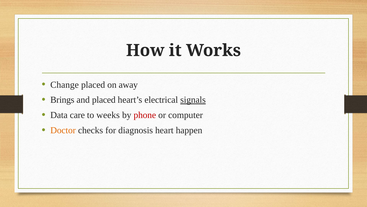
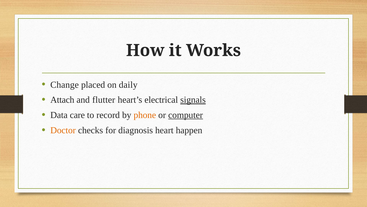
away: away -> daily
Brings: Brings -> Attach
and placed: placed -> flutter
weeks: weeks -> record
phone colour: red -> orange
computer underline: none -> present
